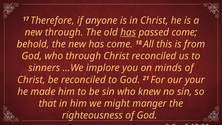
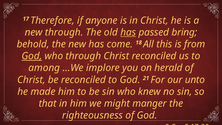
passed come: come -> bring
God at (32, 56) underline: none -> present
sinners: sinners -> among
minds: minds -> herald
your: your -> unto
